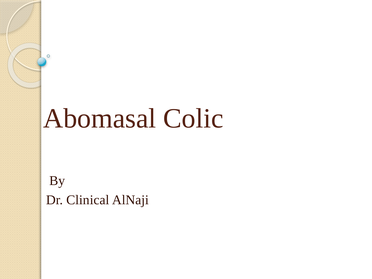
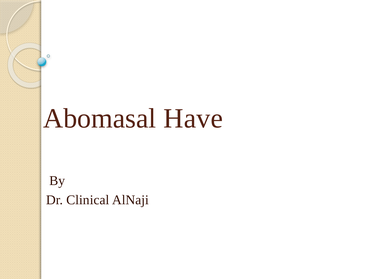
Colic: Colic -> Have
